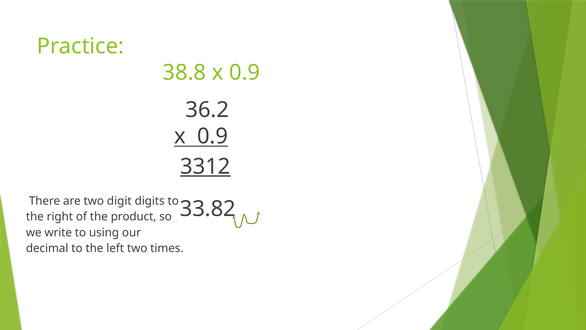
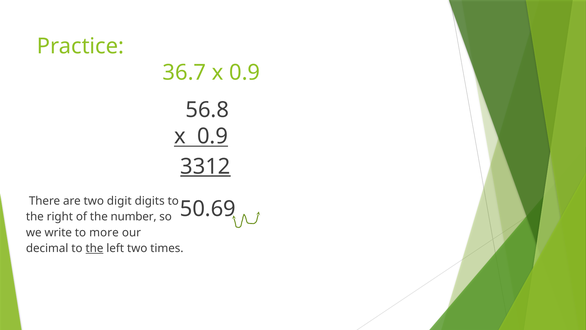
38.8: 38.8 -> 36.7
36.2: 36.2 -> 56.8
33.82: 33.82 -> 50.69
product: product -> number
using: using -> more
the at (94, 248) underline: none -> present
